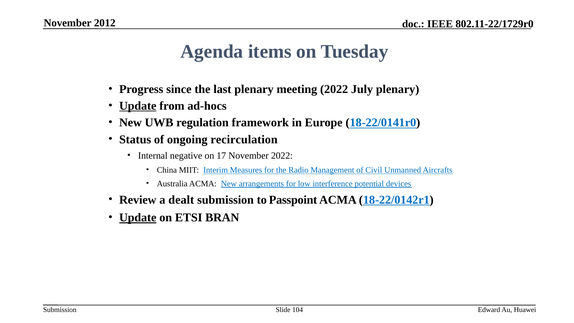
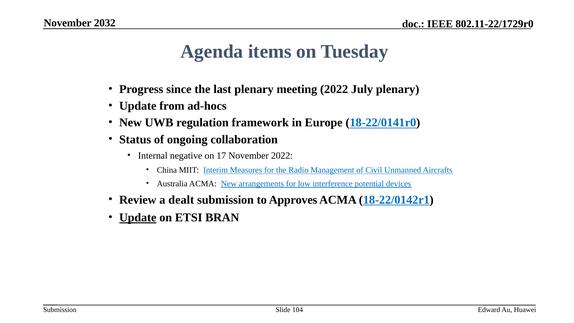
2012: 2012 -> 2032
Update at (138, 106) underline: present -> none
recirculation: recirculation -> collaboration
Passpoint: Passpoint -> Approves
